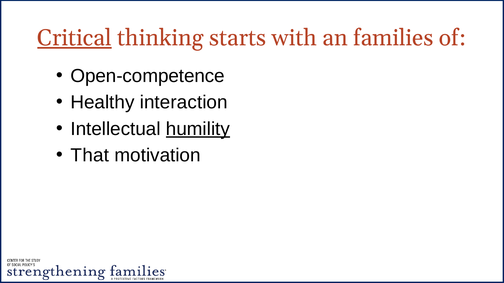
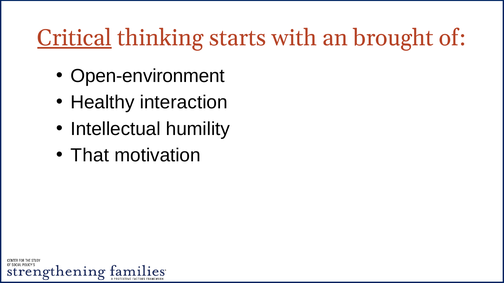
families: families -> brought
Open-competence: Open-competence -> Open-environment
humility underline: present -> none
